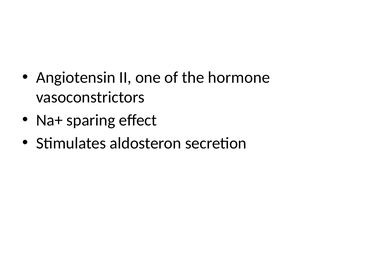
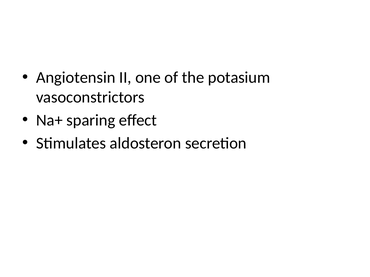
hormone: hormone -> potasium
